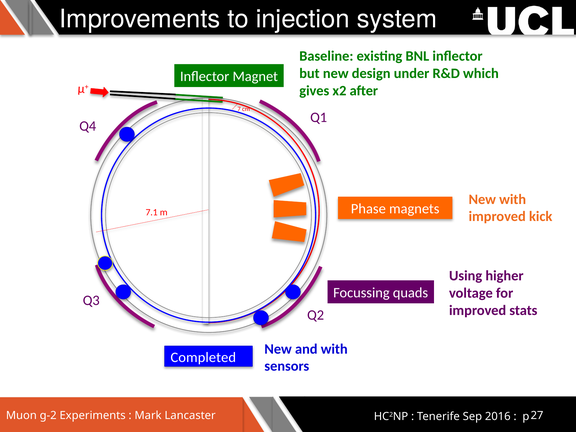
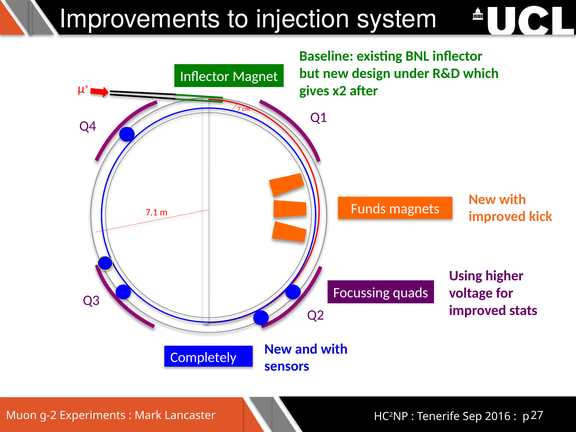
Phase: Phase -> Funds
Completed: Completed -> Completely
